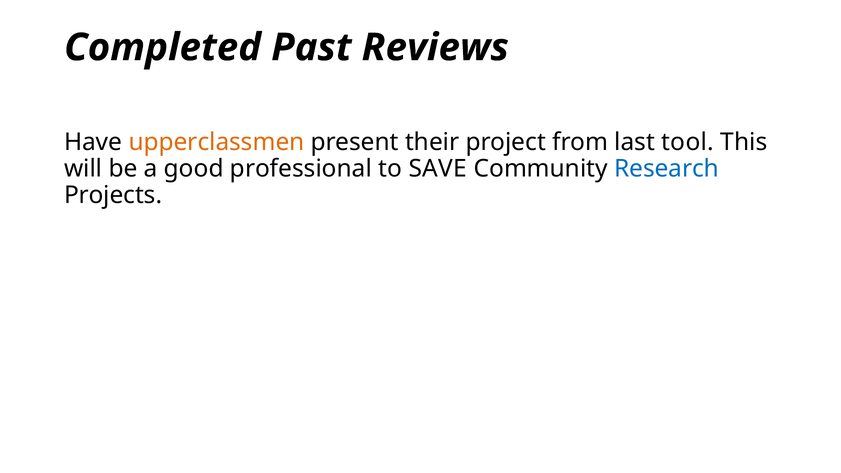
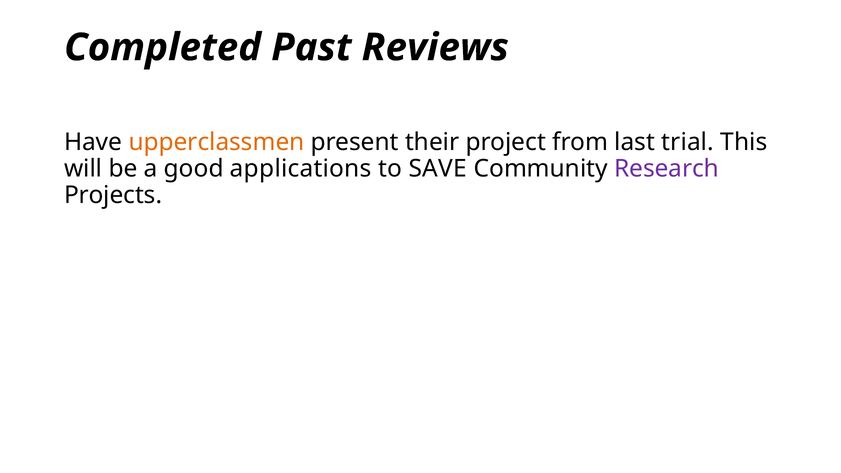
tool: tool -> trial
professional: professional -> applications
Research colour: blue -> purple
